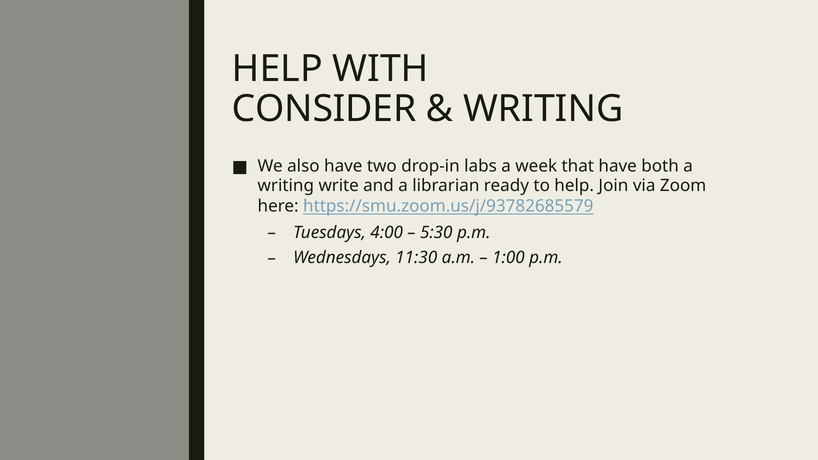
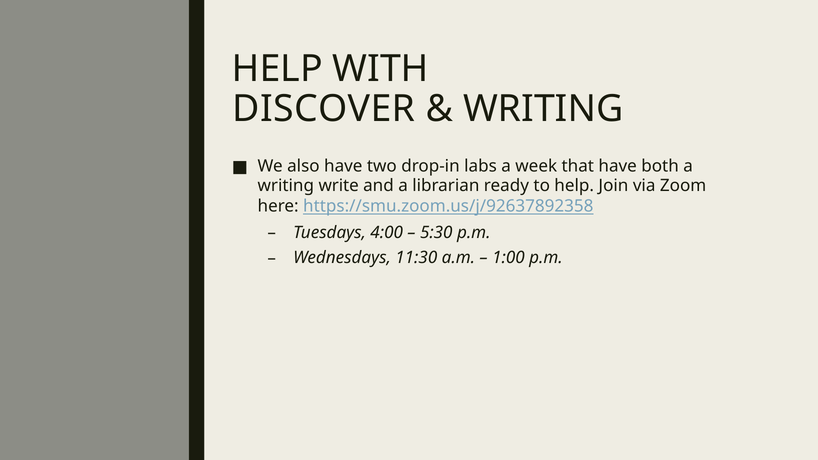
CONSIDER: CONSIDER -> DISCOVER
https://smu.zoom.us/j/93782685579: https://smu.zoom.us/j/93782685579 -> https://smu.zoom.us/j/92637892358
